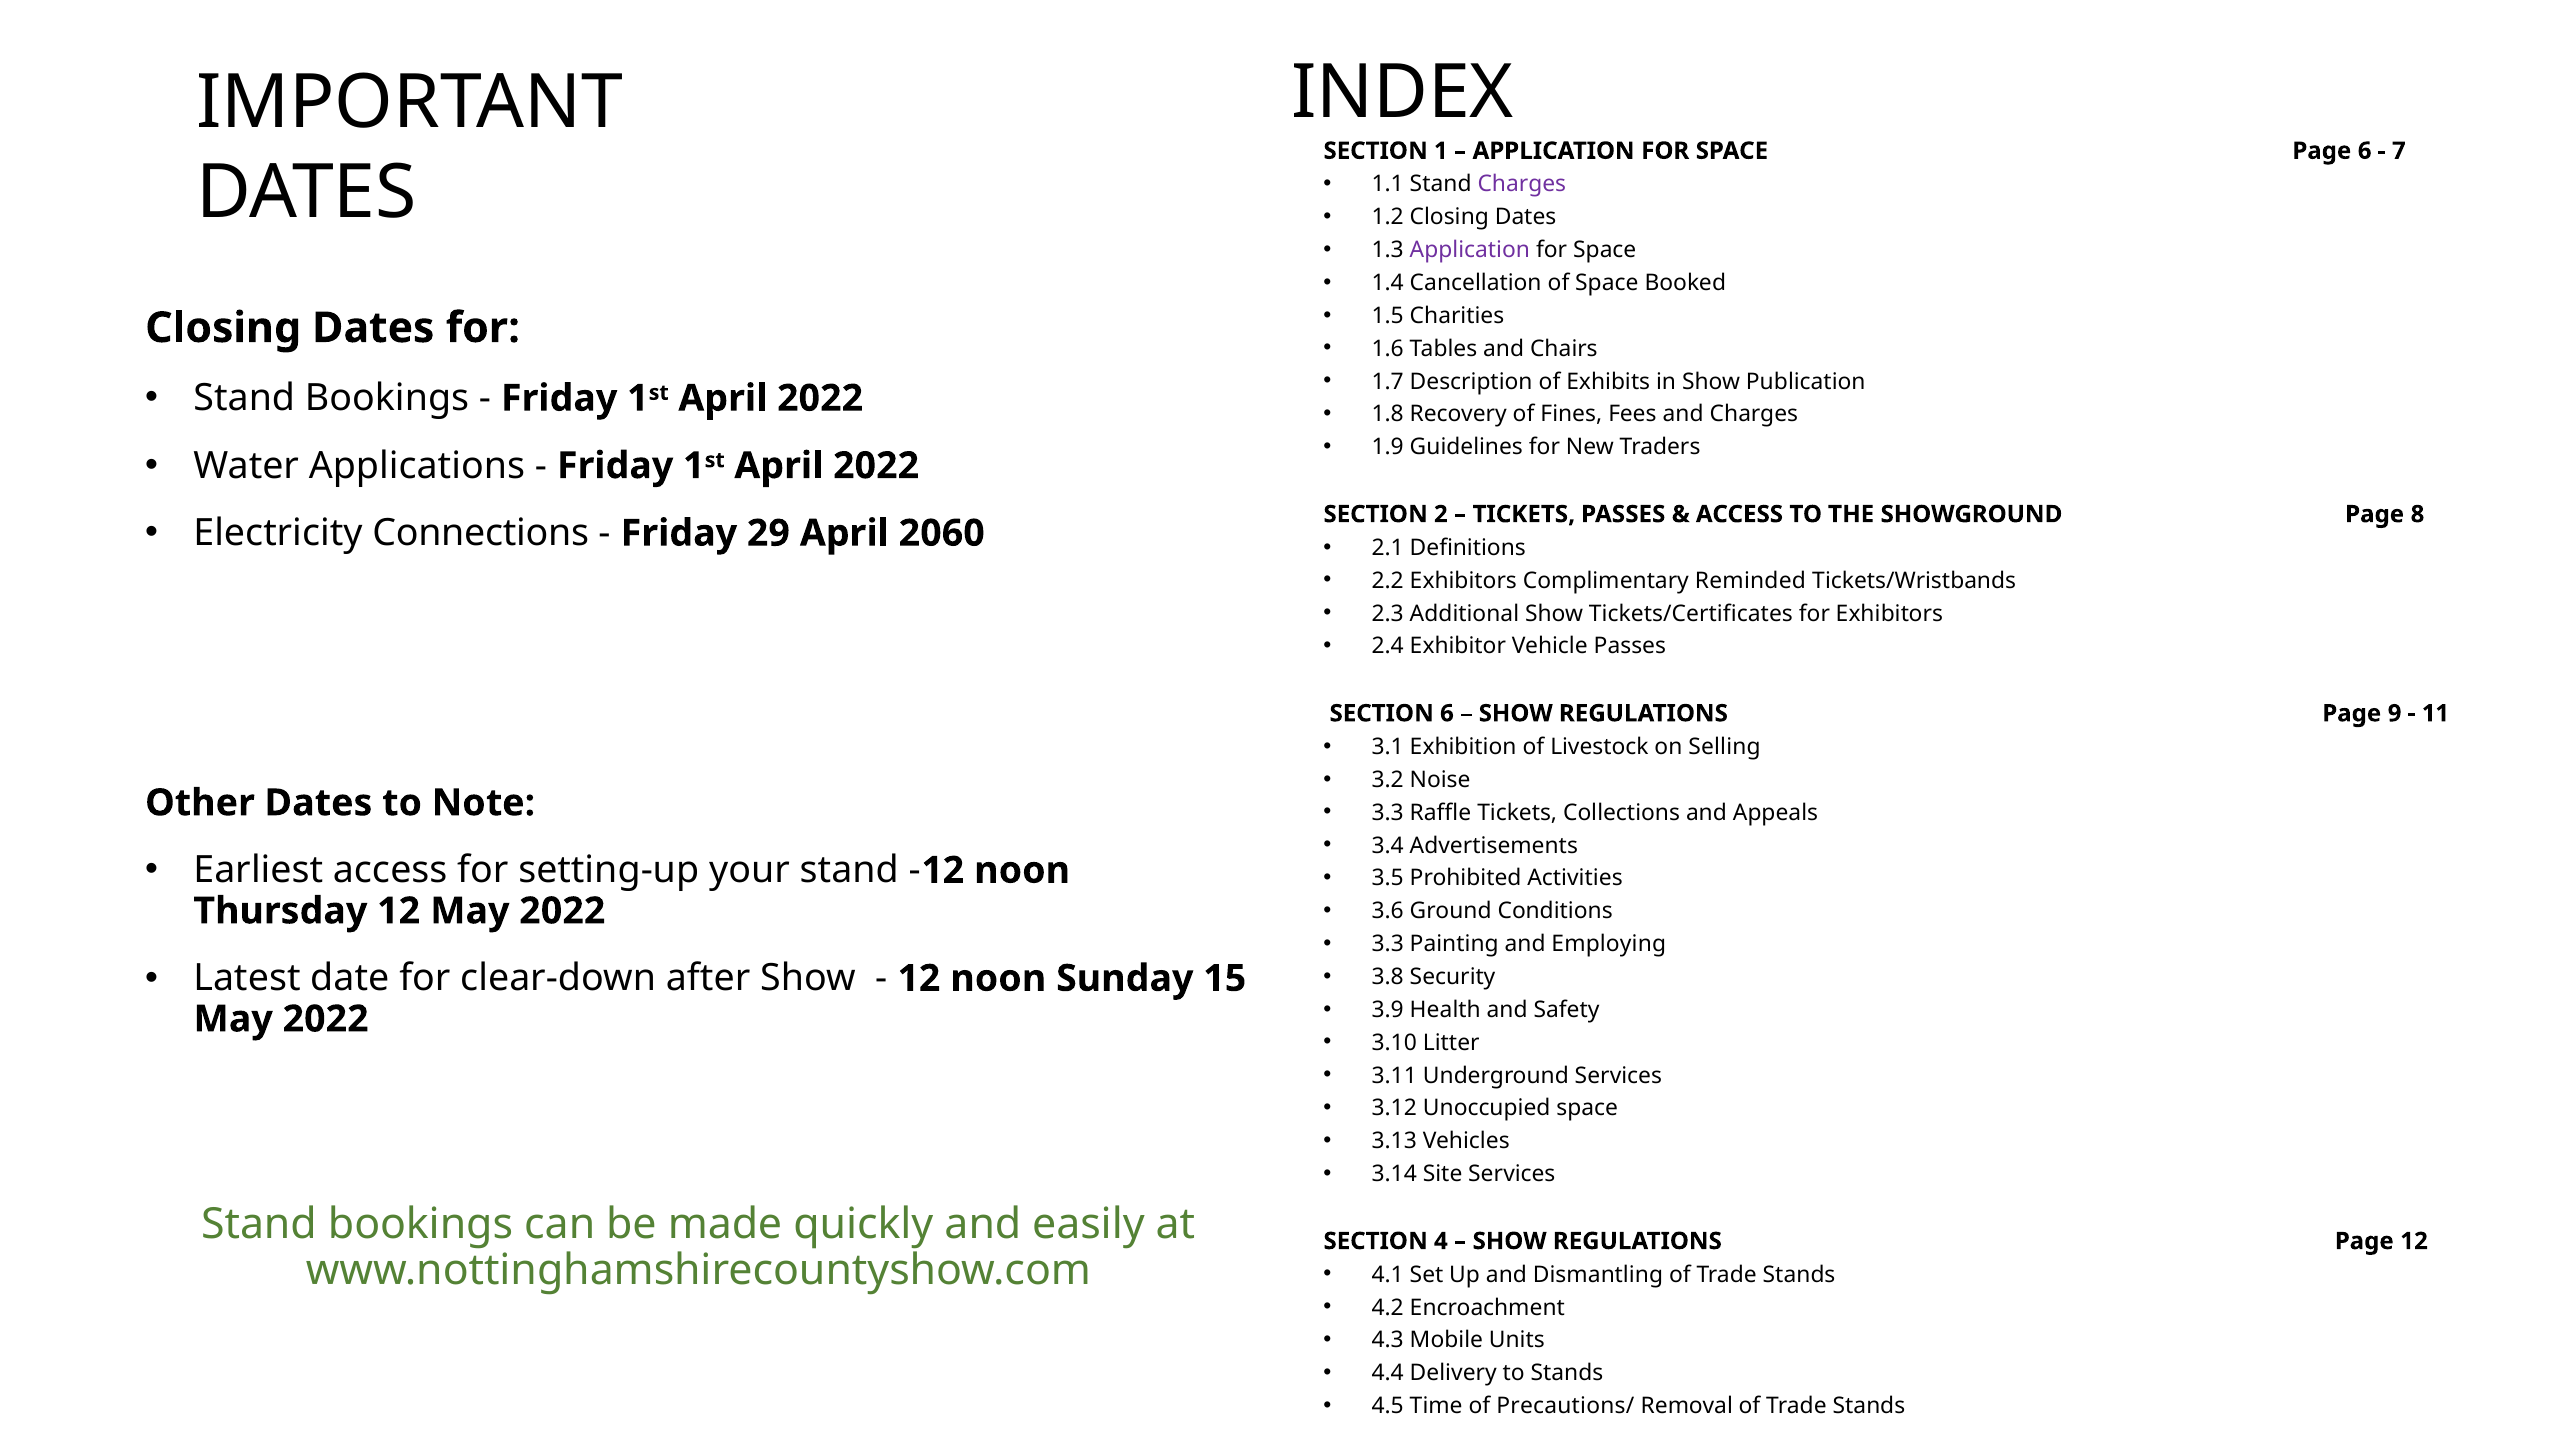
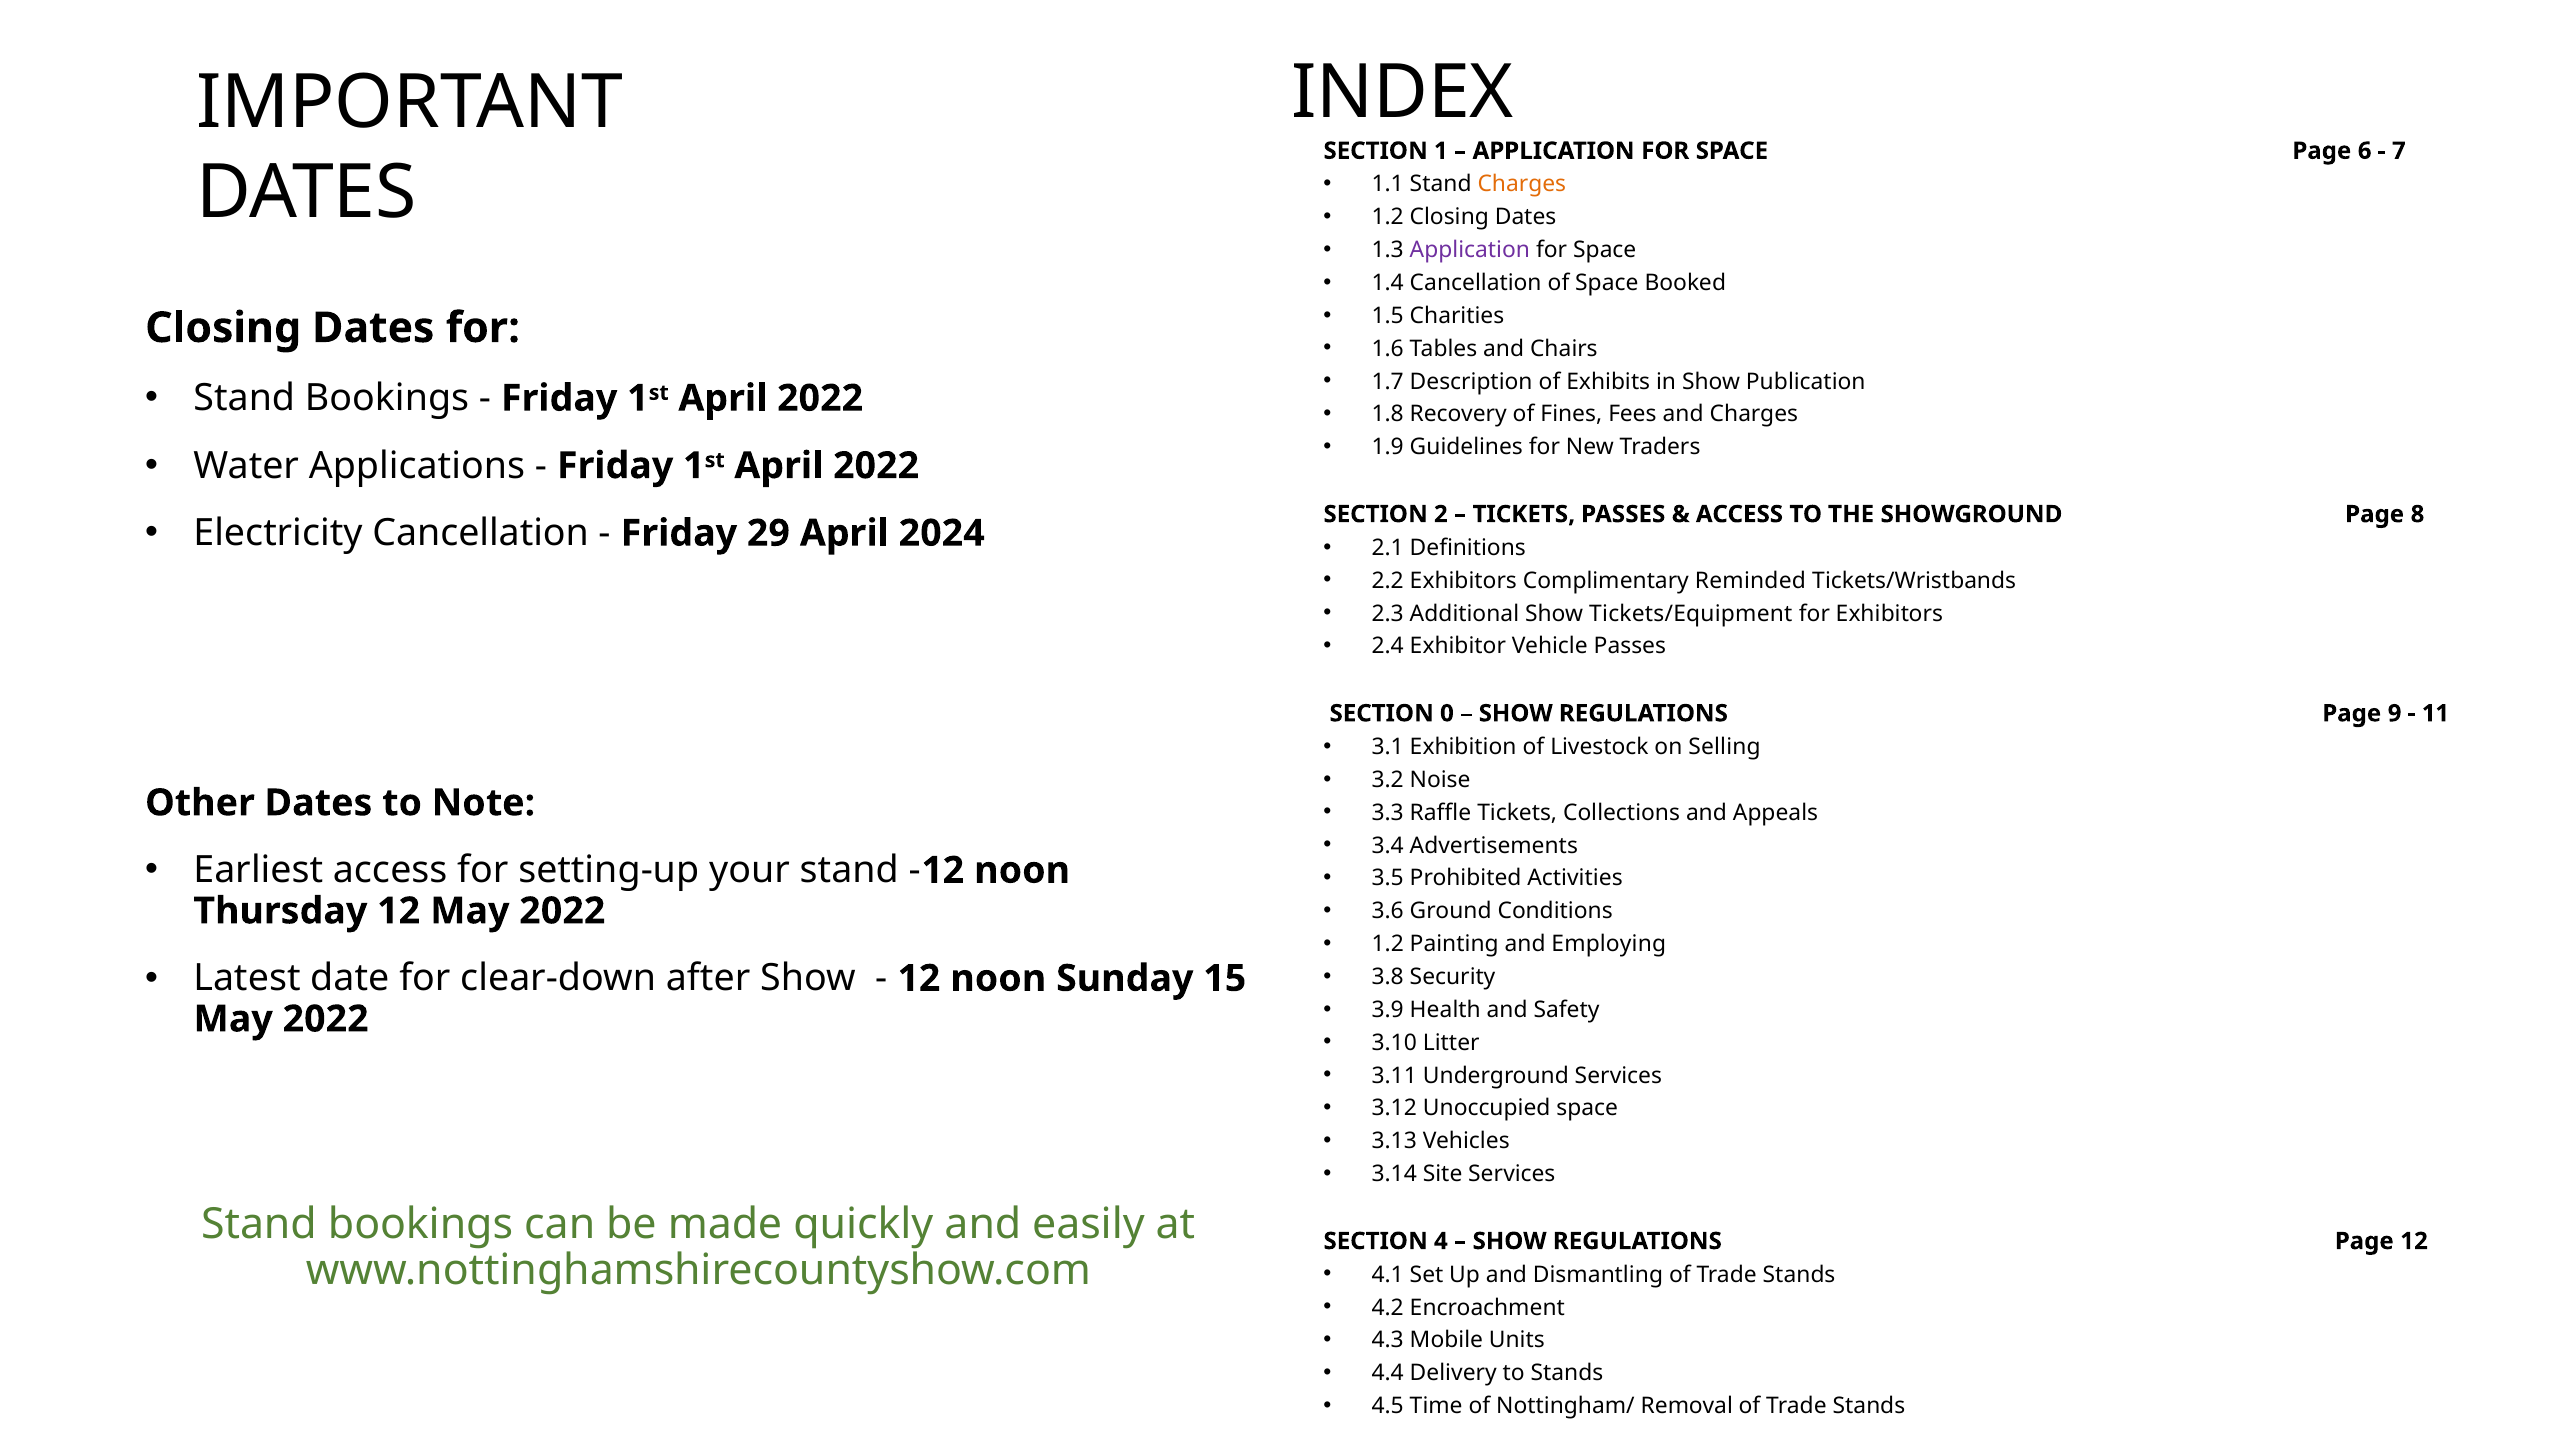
Charges at (1522, 184) colour: purple -> orange
Electricity Connections: Connections -> Cancellation
2060: 2060 -> 2024
Tickets/Certificates: Tickets/Certificates -> Tickets/Equipment
SECTION 6: 6 -> 0
3.3 at (1388, 944): 3.3 -> 1.2
Precautions/: Precautions/ -> Nottingham/
